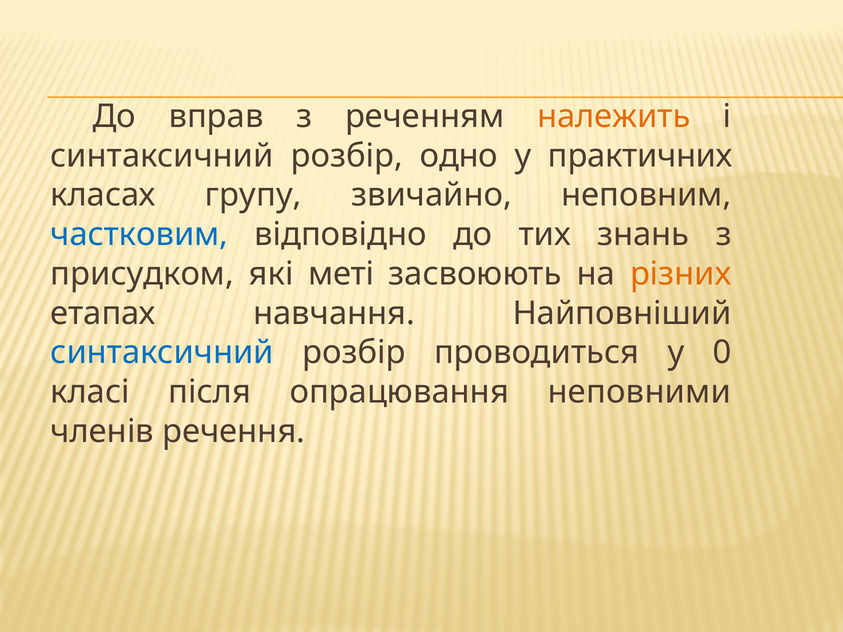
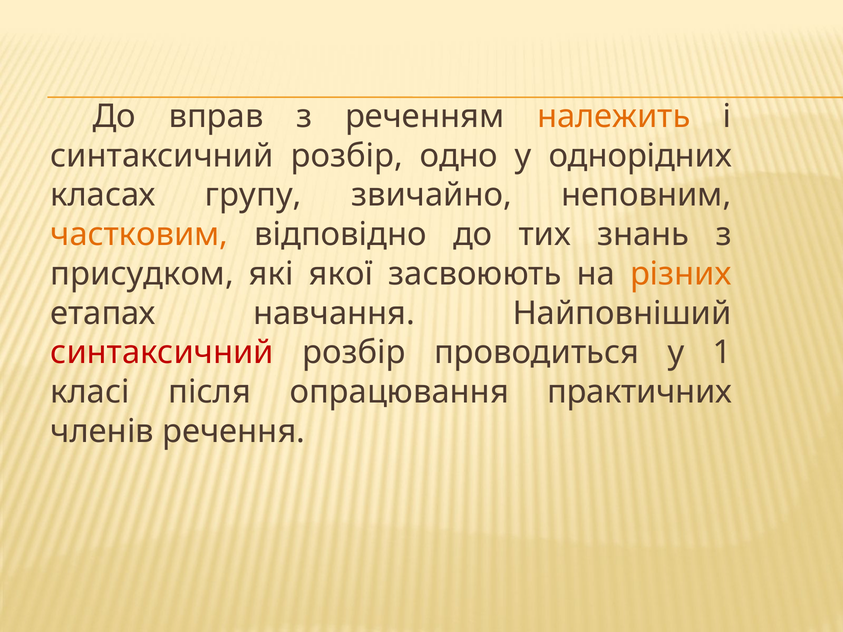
практичних: практичних -> однорідних
частковим colour: blue -> orange
меті: меті -> якої
синтаксичний at (162, 353) colour: blue -> red
0: 0 -> 1
неповними: неповними -> практичних
